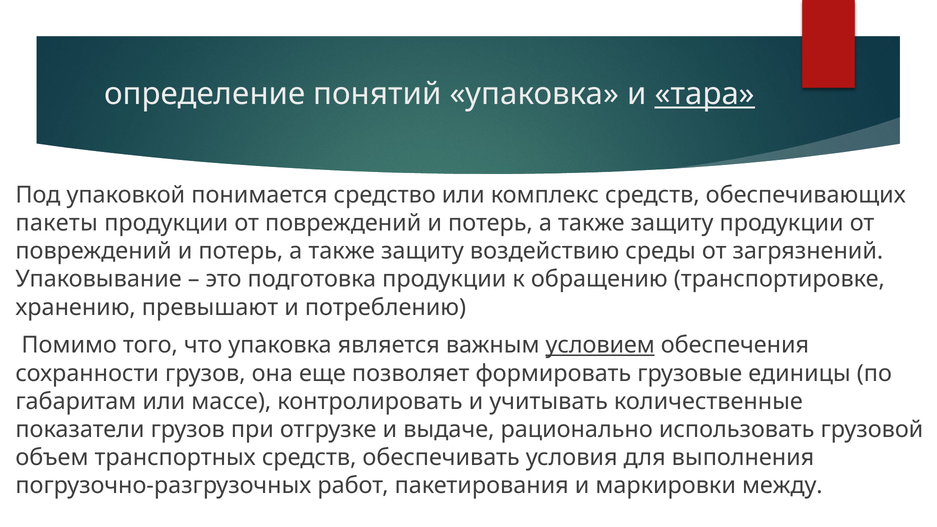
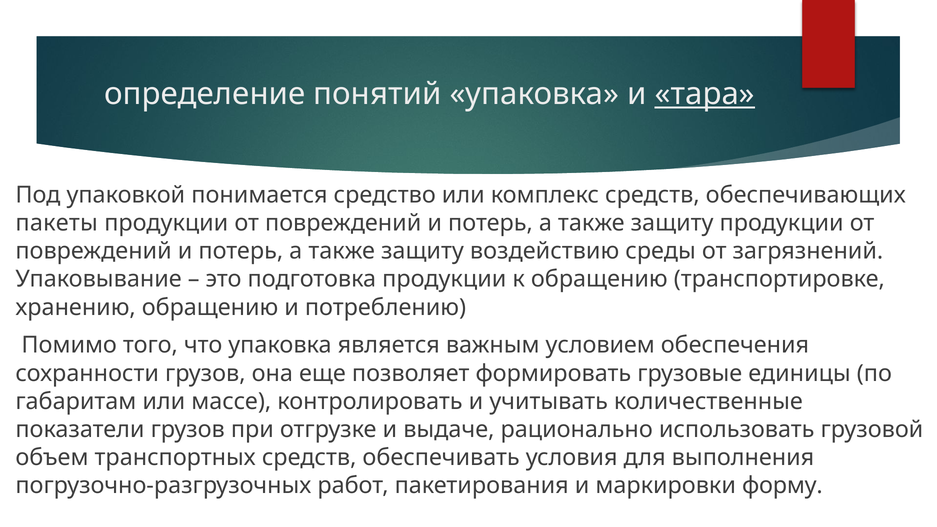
хранению превышают: превышают -> обращению
условием underline: present -> none
между: между -> форму
